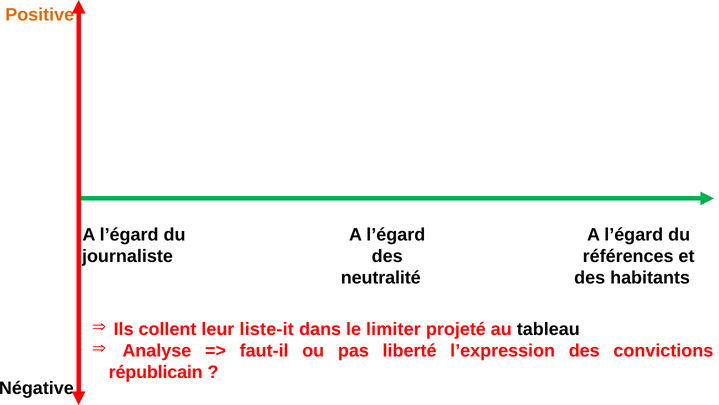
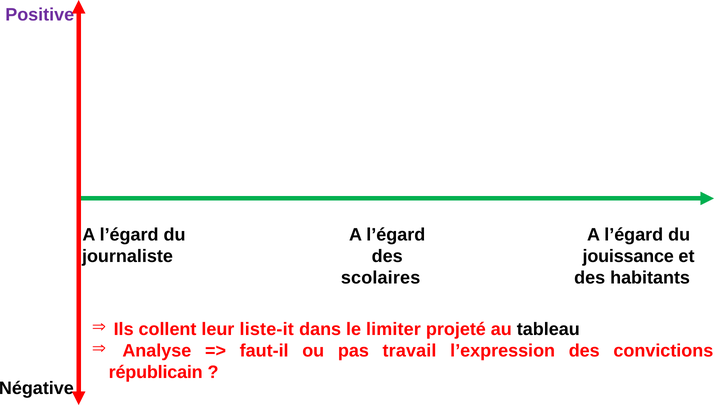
Positive colour: orange -> purple
références: références -> jouissance
neutralité: neutralité -> scolaires
liberté: liberté -> travail
